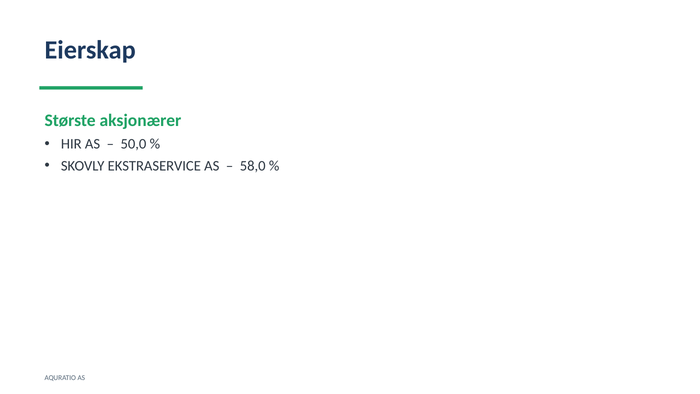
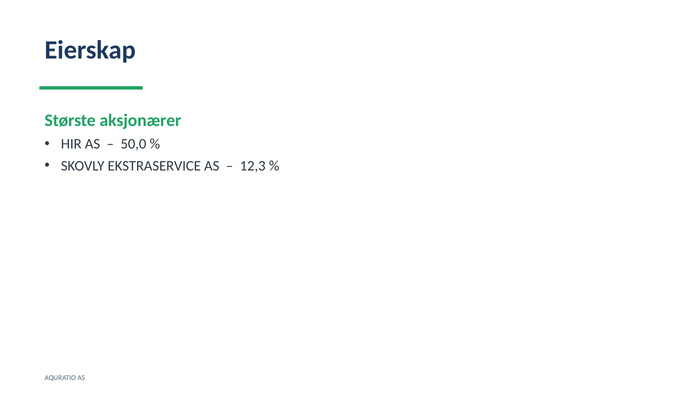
58,0: 58,0 -> 12,3
